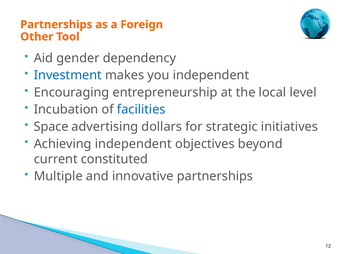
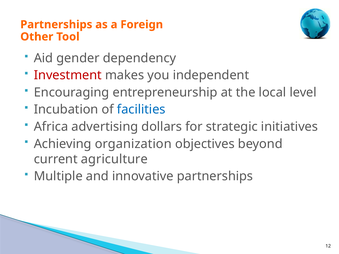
Investment colour: blue -> red
Space: Space -> Africa
Achieving independent: independent -> organization
constituted: constituted -> agriculture
